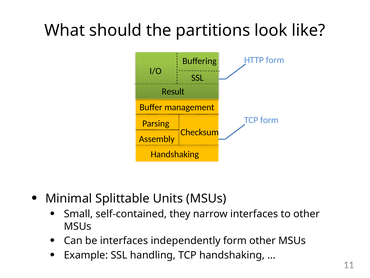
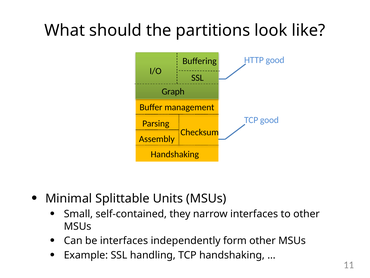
HTTP form: form -> good
Result: Result -> Graph
TCP form: form -> good
